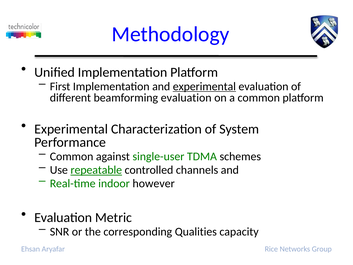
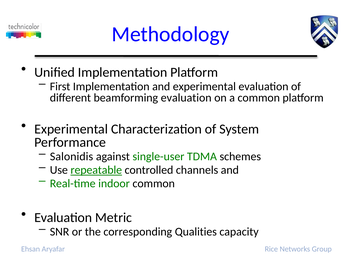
experimental at (204, 86) underline: present -> none
Common at (72, 156): Common -> Salonidis
indoor however: however -> common
